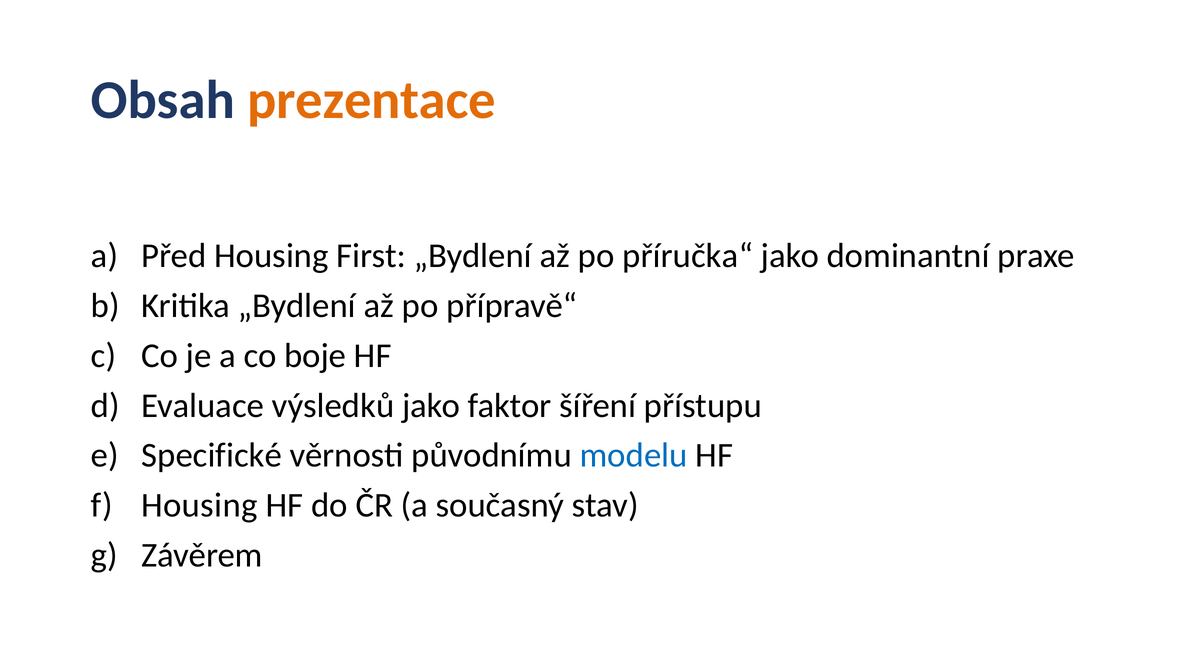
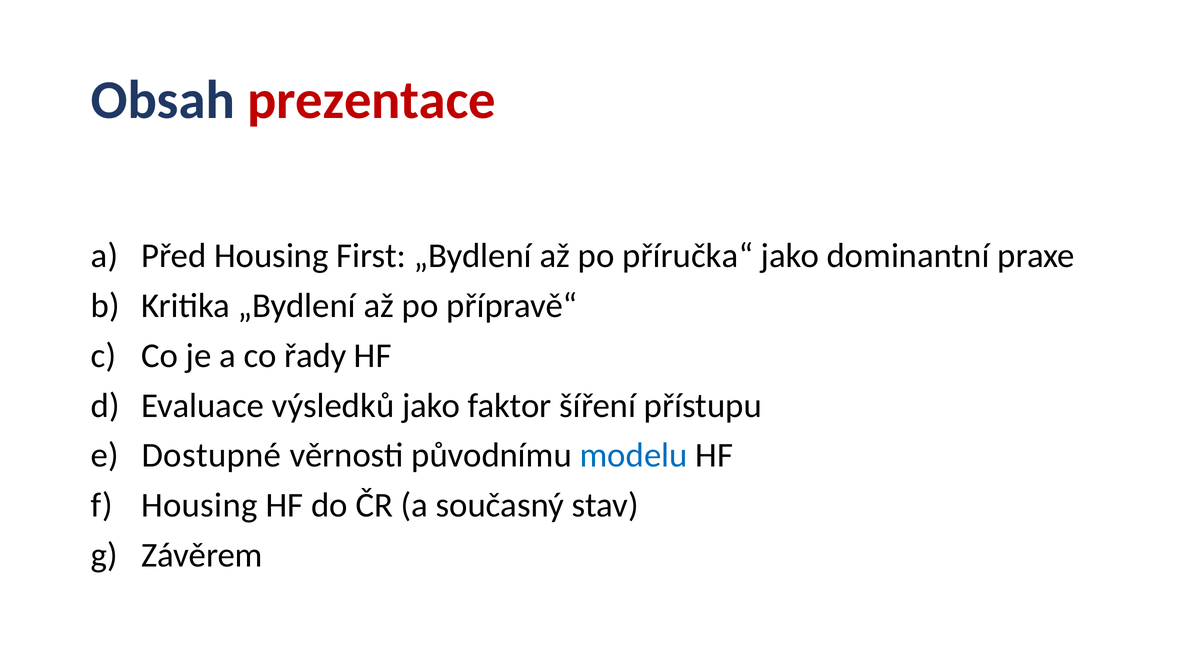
prezentace colour: orange -> red
boje: boje -> řady
Specifické: Specifické -> Dostupné
